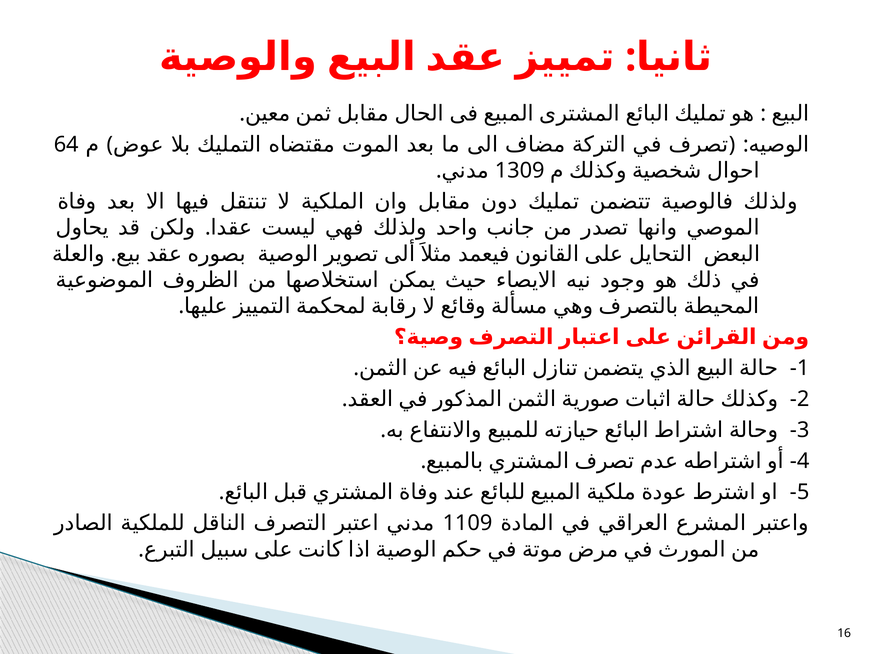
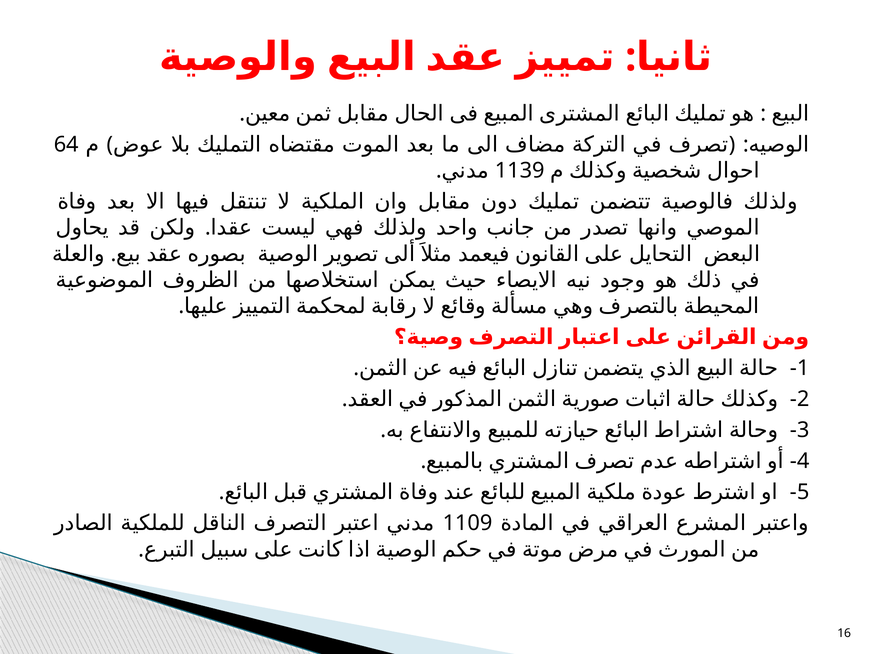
1309: 1309 -> 1139
